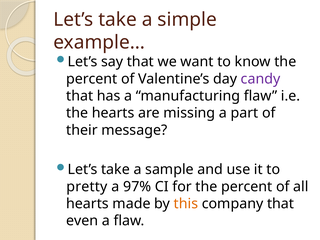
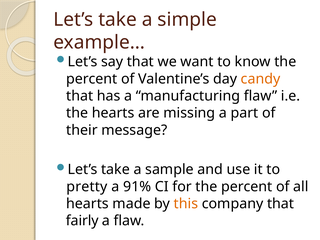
candy colour: purple -> orange
97%: 97% -> 91%
even: even -> fairly
